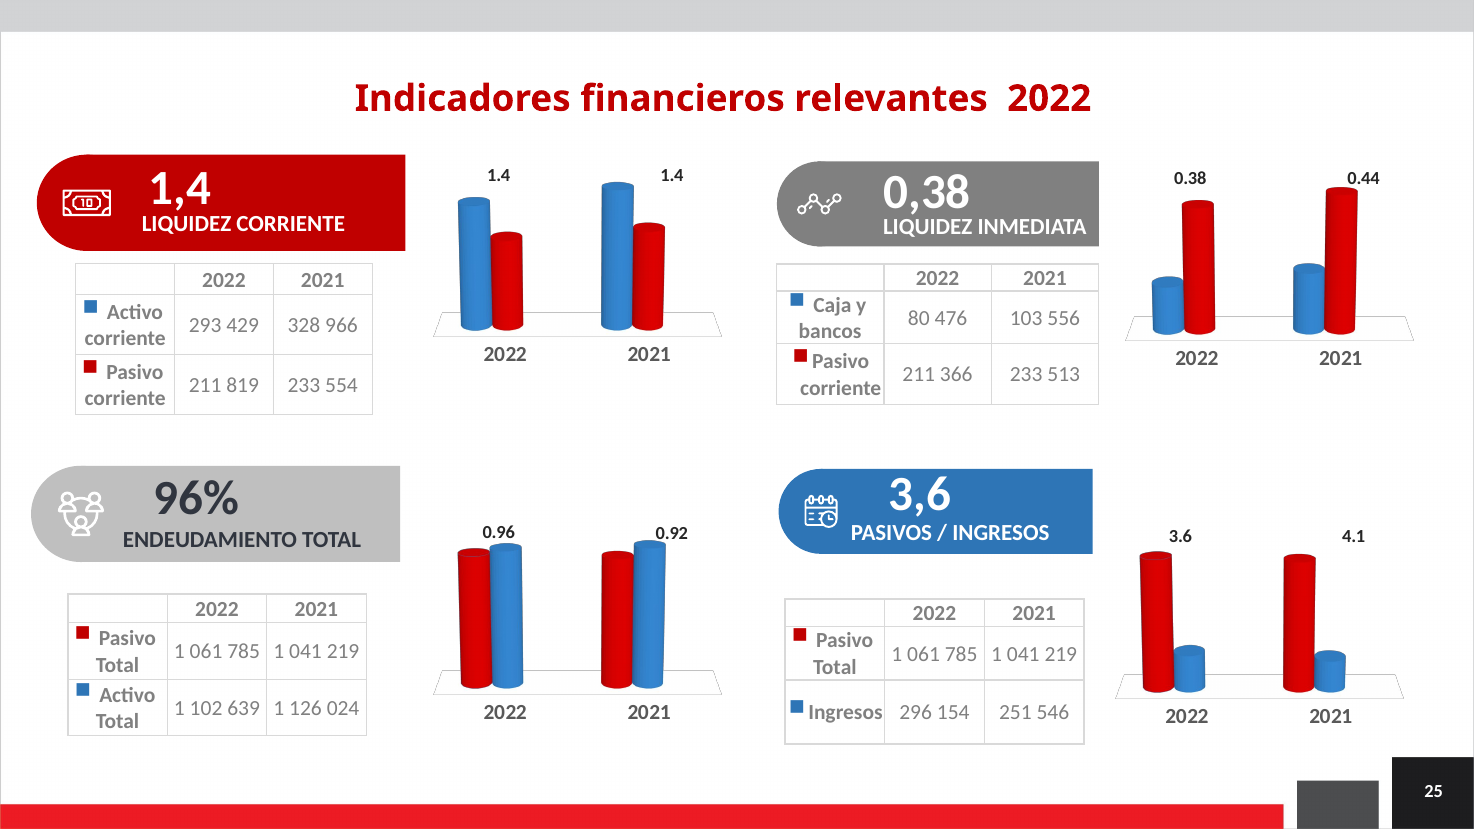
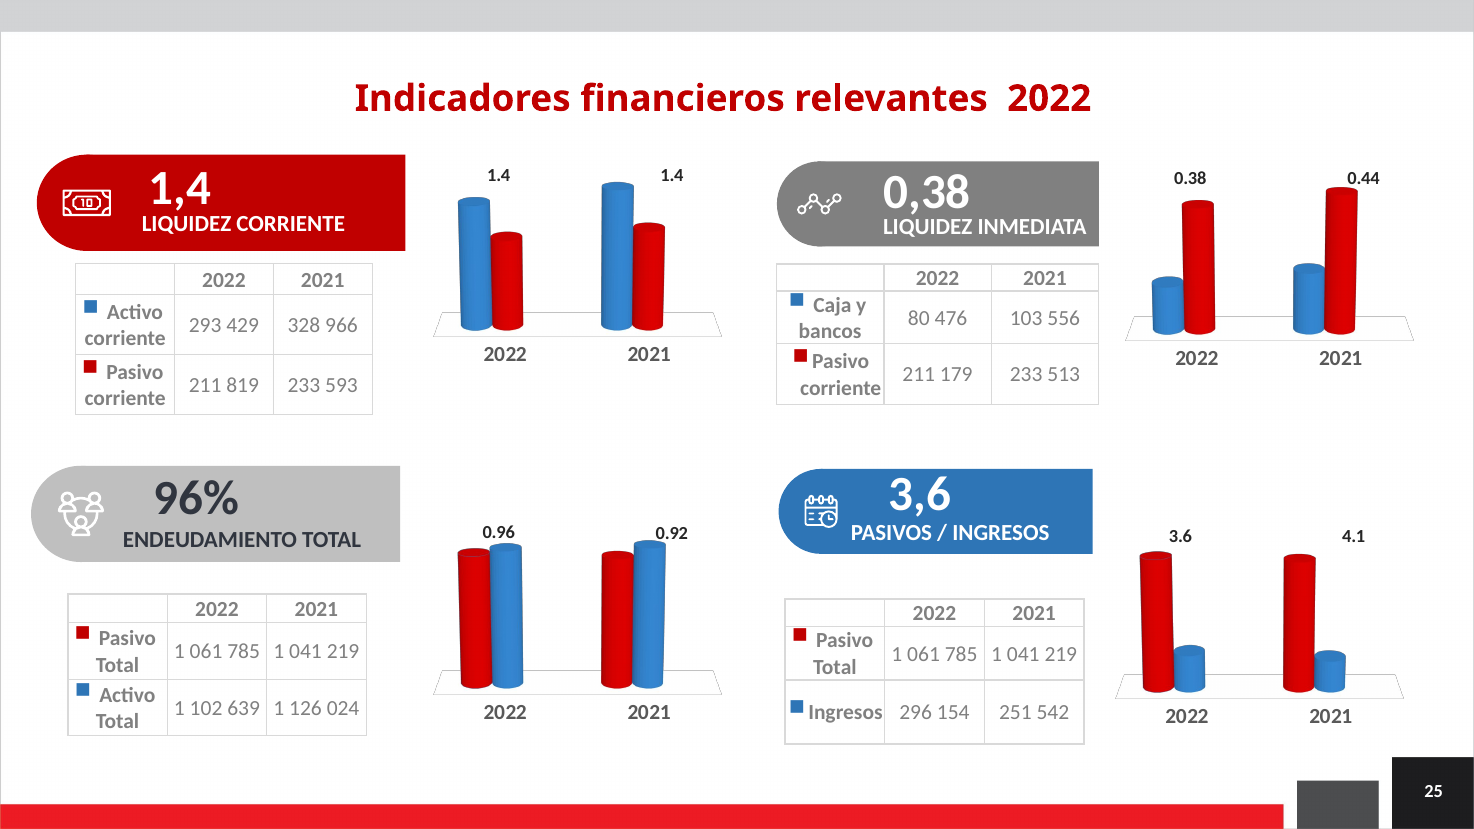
366: 366 -> 179
554: 554 -> 593
546: 546 -> 542
